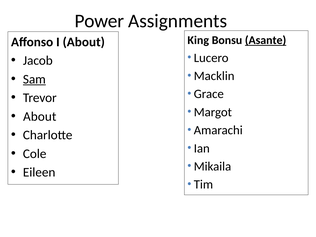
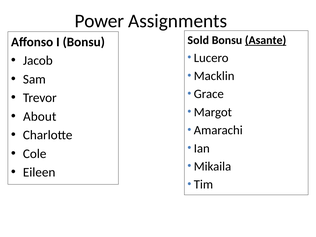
King: King -> Sold
I About: About -> Bonsu
Sam underline: present -> none
